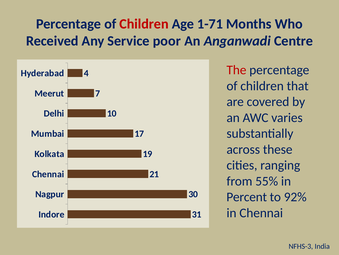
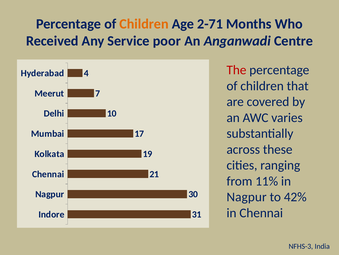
Children at (144, 24) colour: red -> orange
1-71: 1-71 -> 2-71
55%: 55% -> 11%
Percent at (247, 196): Percent -> Nagpur
92%: 92% -> 42%
